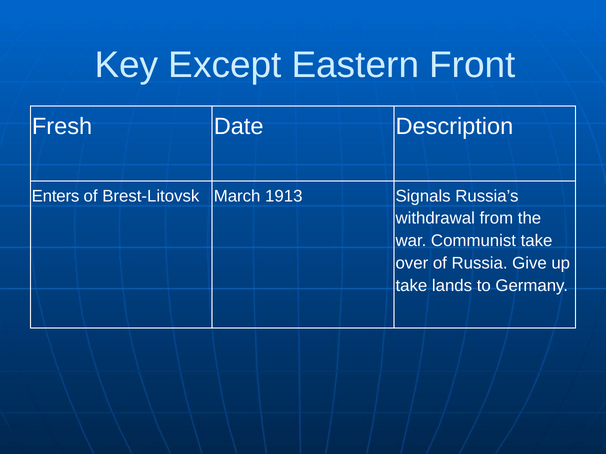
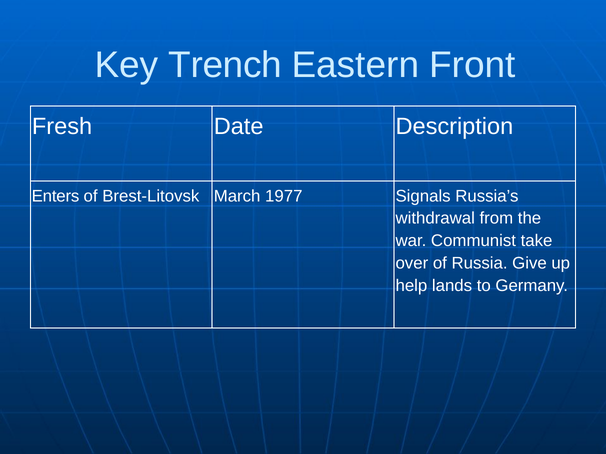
Except: Except -> Trench
1913: 1913 -> 1977
take at (411, 286): take -> help
